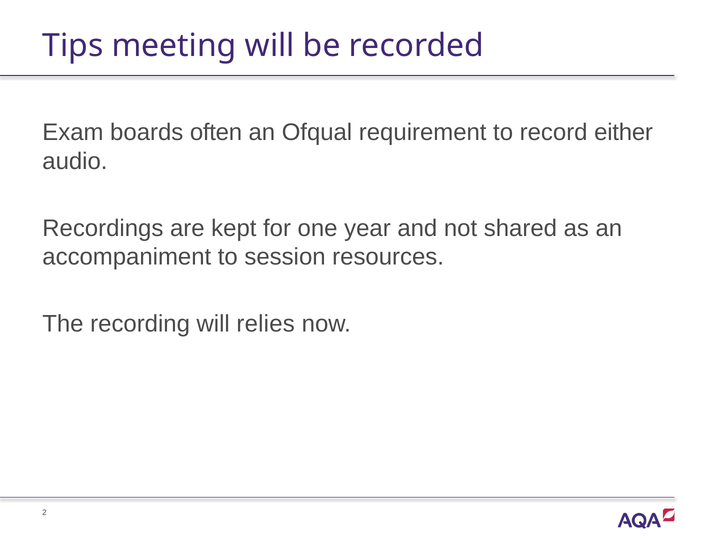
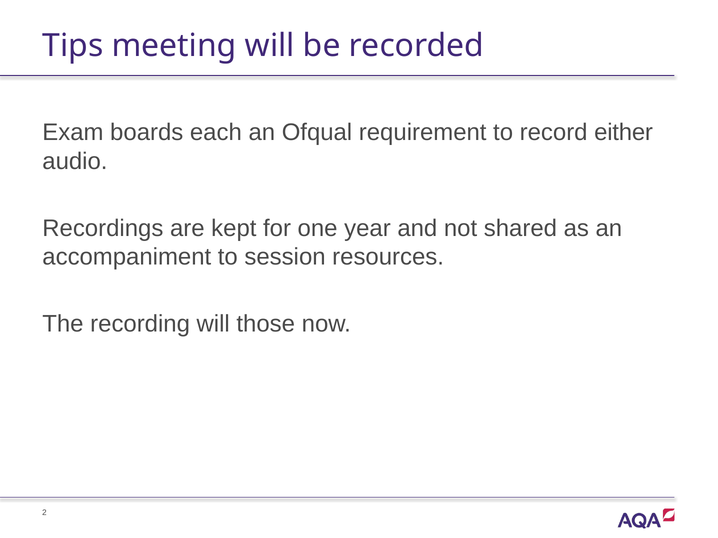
often: often -> each
relies: relies -> those
